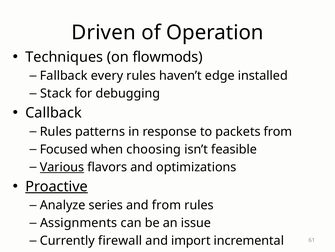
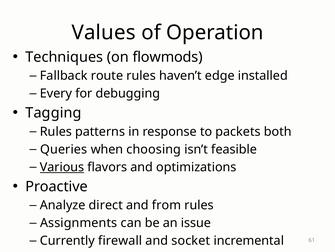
Driven: Driven -> Values
every: every -> route
Stack: Stack -> Every
Callback: Callback -> Tagging
packets from: from -> both
Focused: Focused -> Queries
Proactive underline: present -> none
series: series -> direct
import: import -> socket
